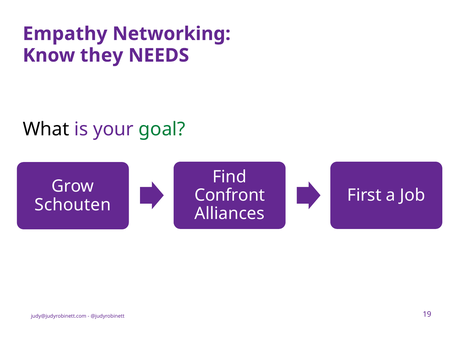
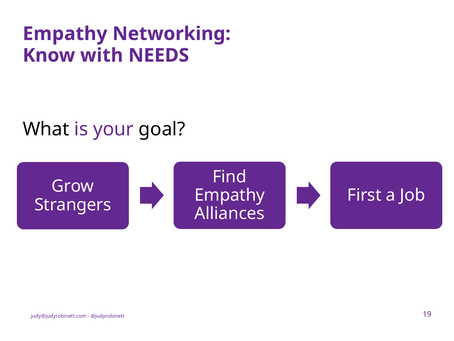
they: they -> with
goal colour: green -> black
Confront at (230, 195): Confront -> Empathy
Schouten: Schouten -> Strangers
